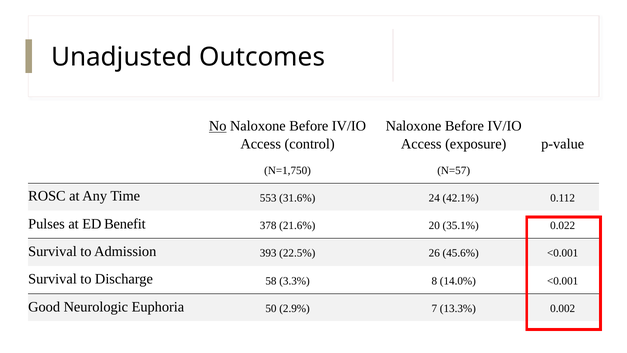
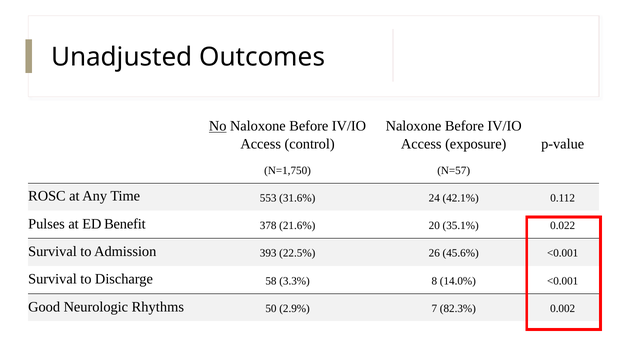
Euphoria: Euphoria -> Rhythms
13.3%: 13.3% -> 82.3%
